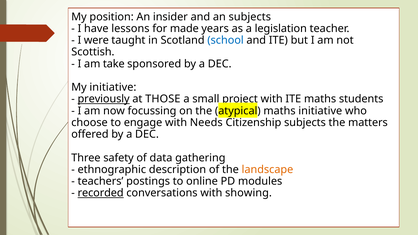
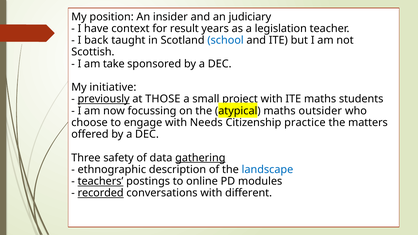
an subjects: subjects -> judiciary
lessons: lessons -> context
made: made -> result
were: were -> back
maths initiative: initiative -> outsider
Citizenship subjects: subjects -> practice
gathering underline: none -> present
landscape colour: orange -> blue
teachers underline: none -> present
showing: showing -> different
